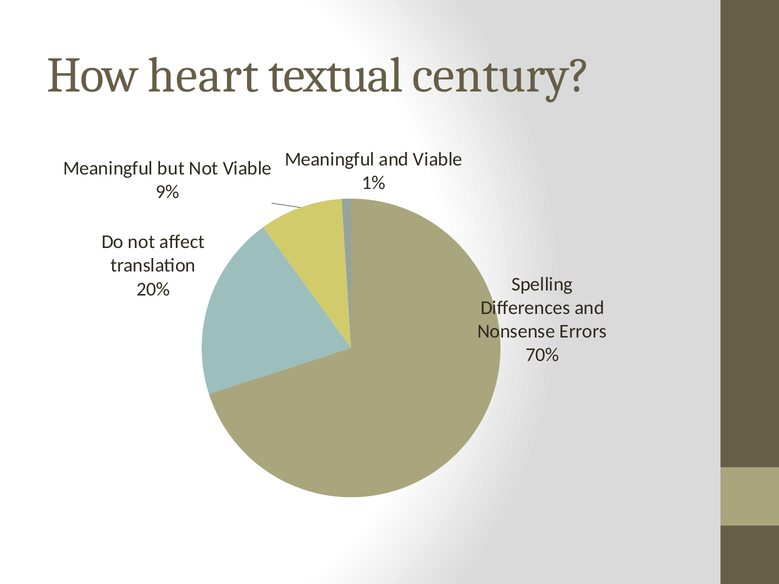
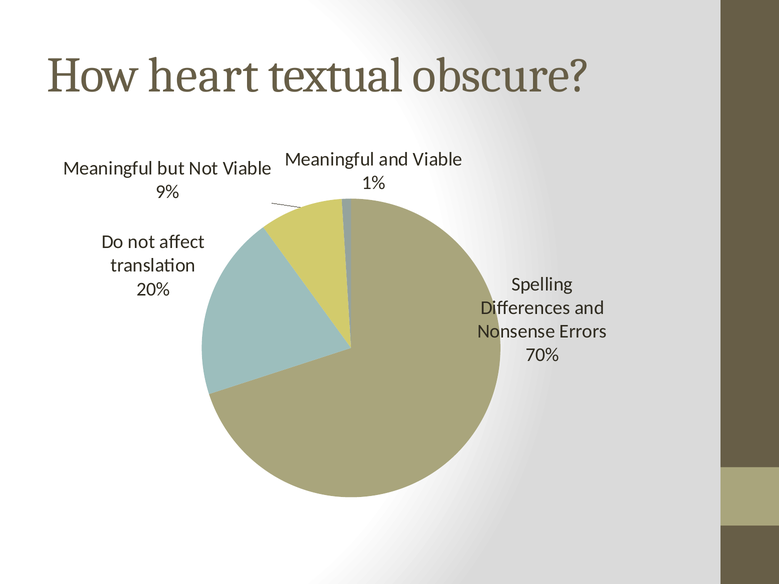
century: century -> obscure
